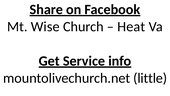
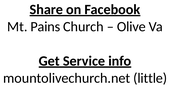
Wise: Wise -> Pains
Heat: Heat -> Olive
